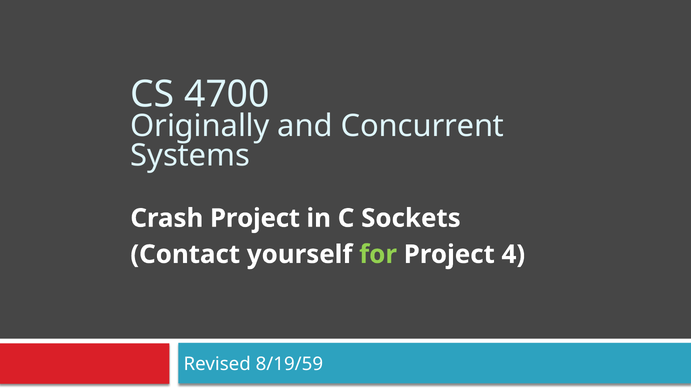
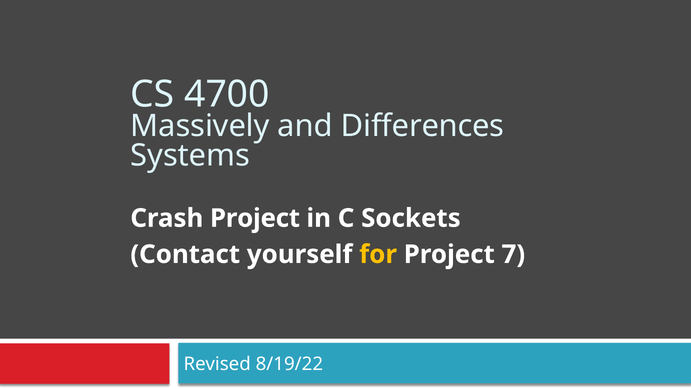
Originally: Originally -> Massively
Concurrent: Concurrent -> Differences
for colour: light green -> yellow
4: 4 -> 7
8/19/59: 8/19/59 -> 8/19/22
